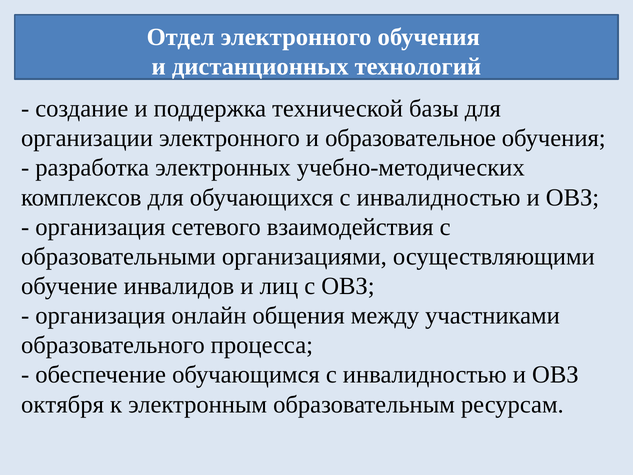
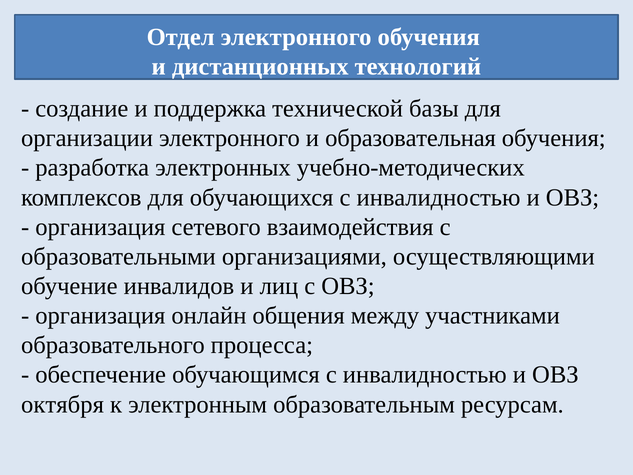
образовательное: образовательное -> образовательная
